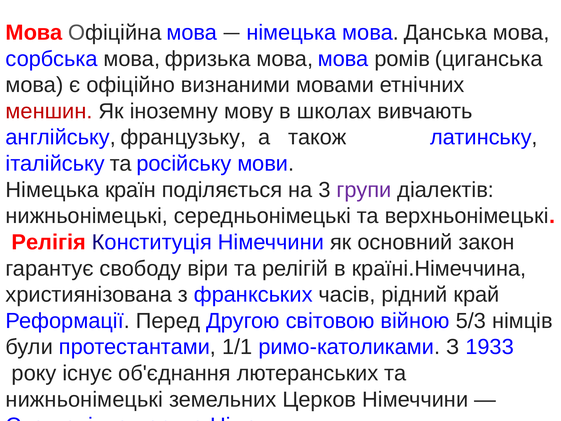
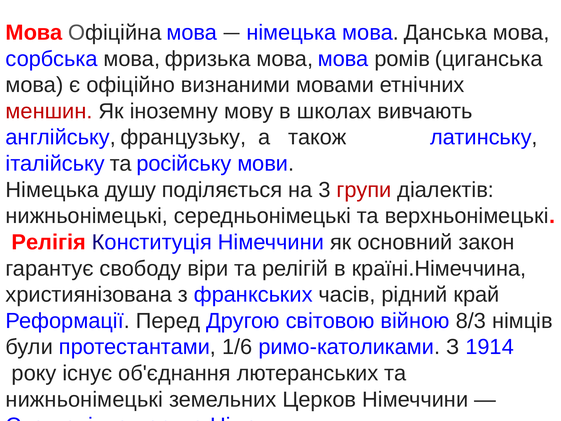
країн: країн -> душу
групи colour: purple -> red
5/3: 5/3 -> 8/3
1/1: 1/1 -> 1/6
1933: 1933 -> 1914
